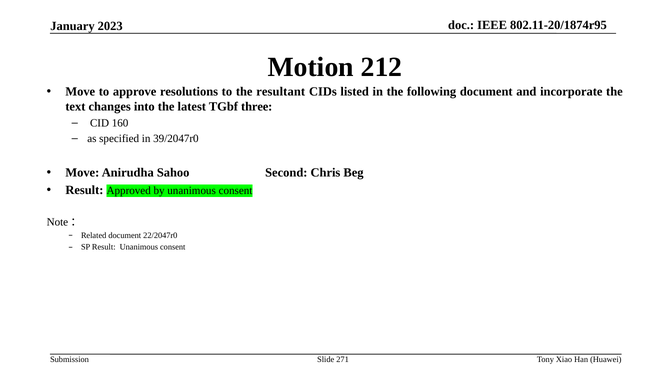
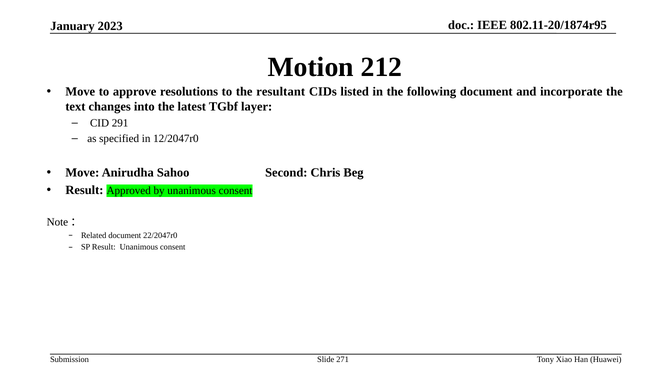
three: three -> layer
160: 160 -> 291
39/2047r0: 39/2047r0 -> 12/2047r0
